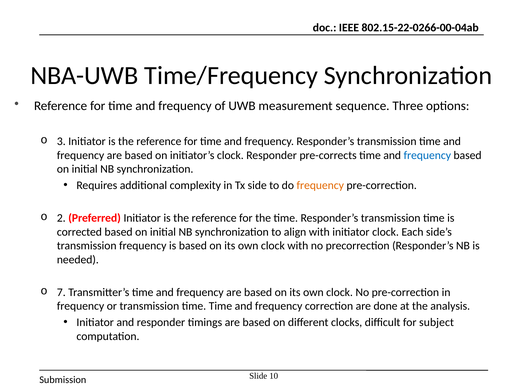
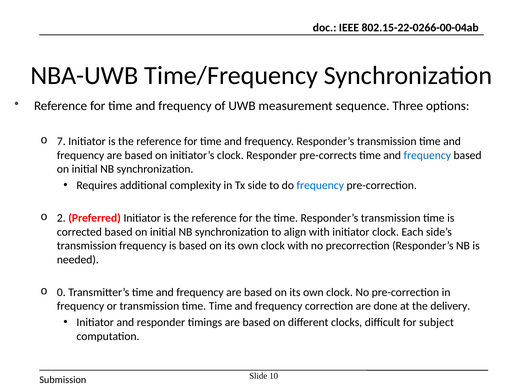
3: 3 -> 7
frequency at (320, 186) colour: orange -> blue
7: 7 -> 0
analysis: analysis -> delivery
